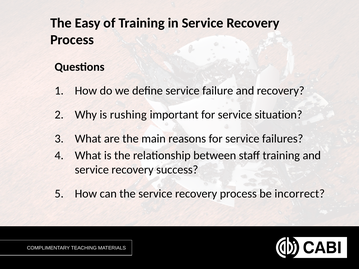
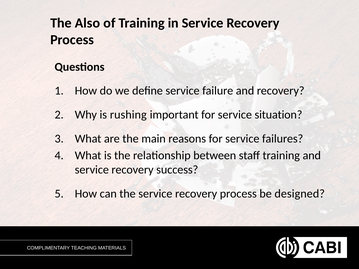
Easy: Easy -> Also
incorrect: incorrect -> designed
